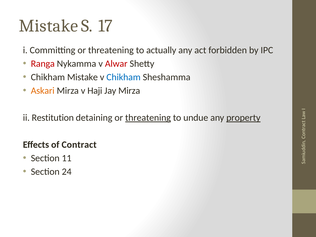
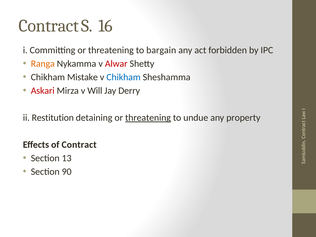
Mistake at (49, 26): Mistake -> Contract
17: 17 -> 16
actually: actually -> bargain
Ranga colour: red -> orange
Askari colour: orange -> red
Haji: Haji -> Will
Jay Mirza: Mirza -> Derry
property underline: present -> none
11: 11 -> 13
24: 24 -> 90
